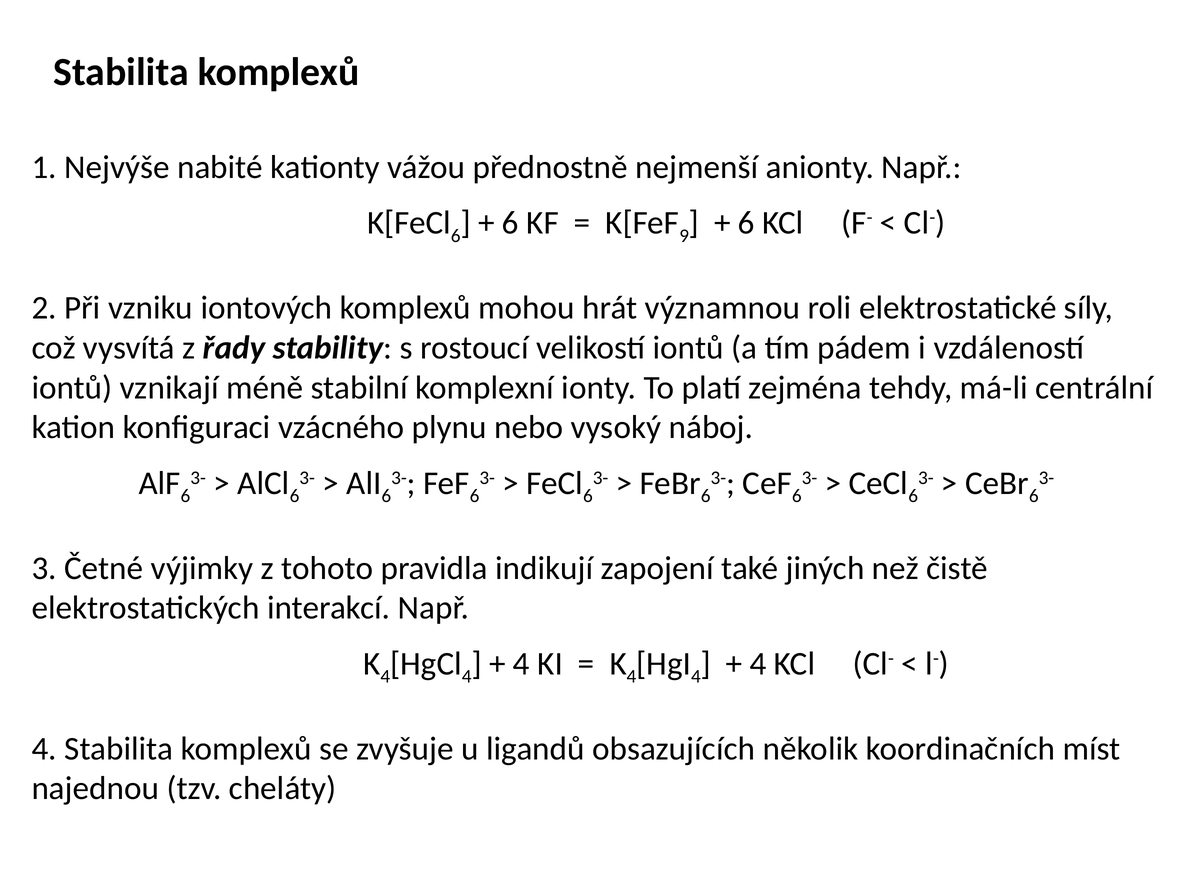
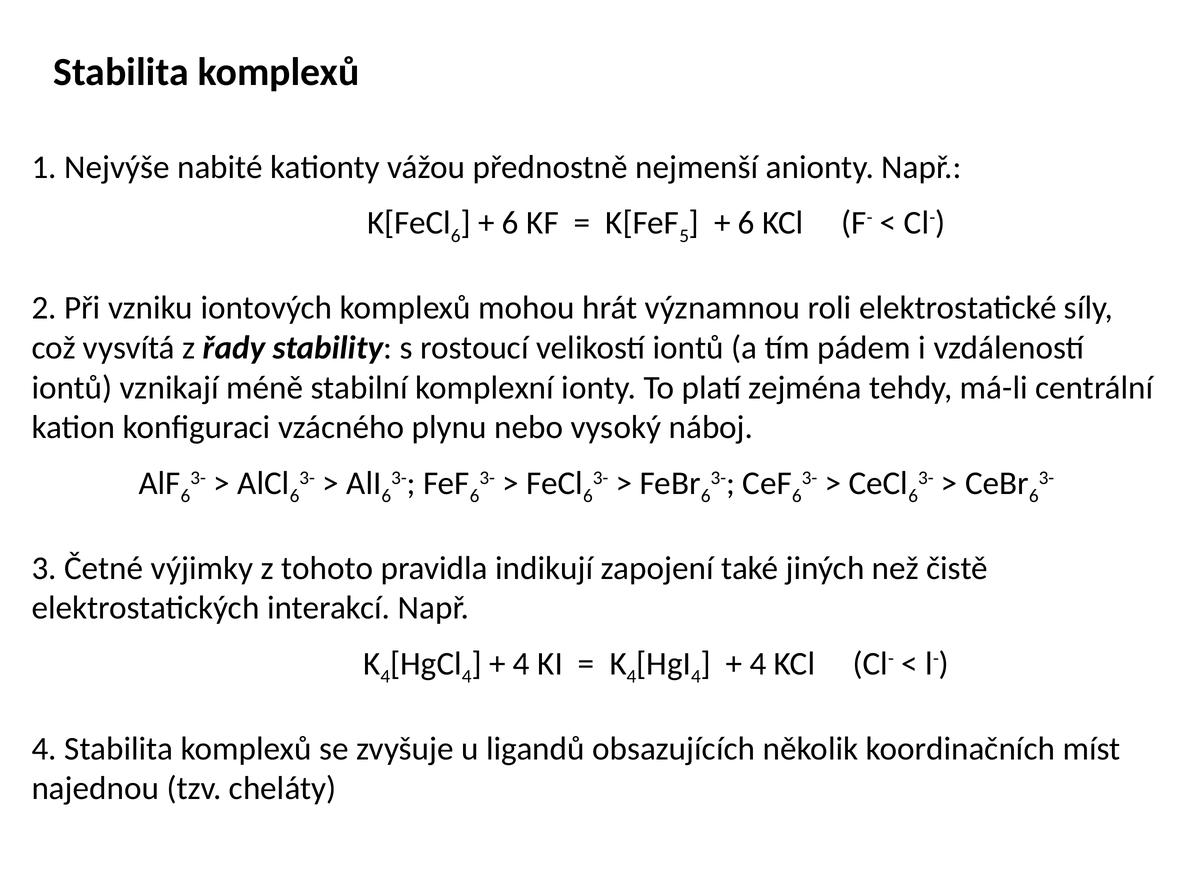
9: 9 -> 5
